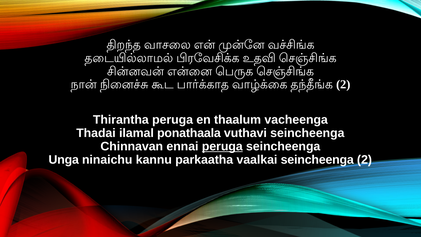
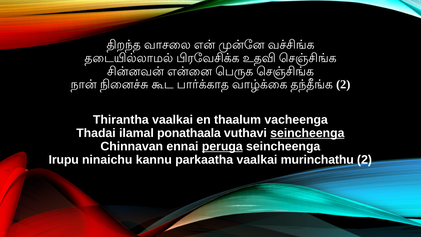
Thirantha peruga: peruga -> vaalkai
seincheenga at (307, 133) underline: none -> present
Unga: Unga -> Irupu
vaalkai seincheenga: seincheenga -> murinchathu
